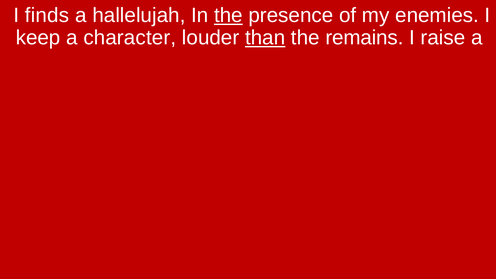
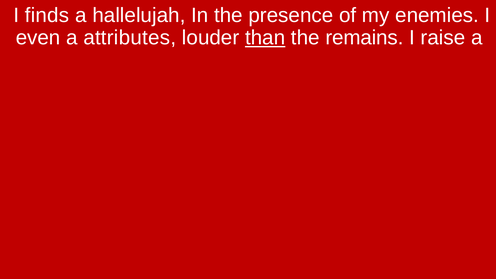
the at (228, 15) underline: present -> none
keep: keep -> even
character: character -> attributes
